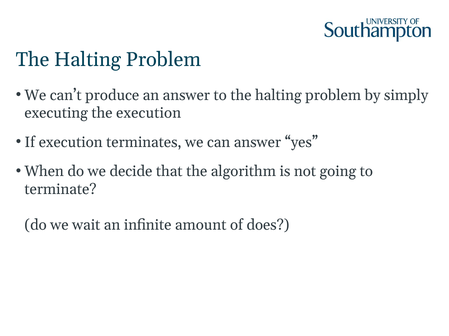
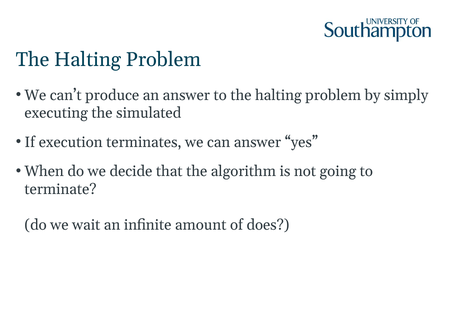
the execution: execution -> simulated
